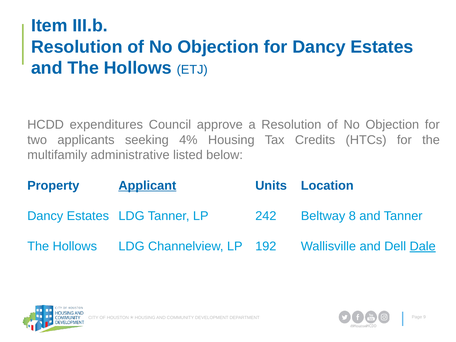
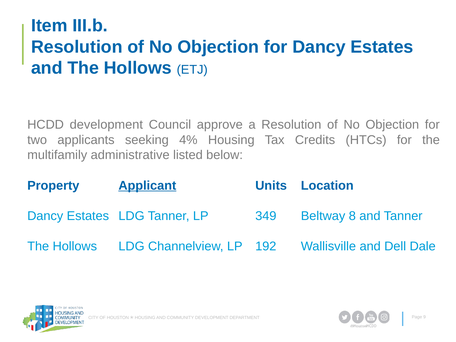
HCDD expenditures: expenditures -> development
242: 242 -> 349
Dale underline: present -> none
